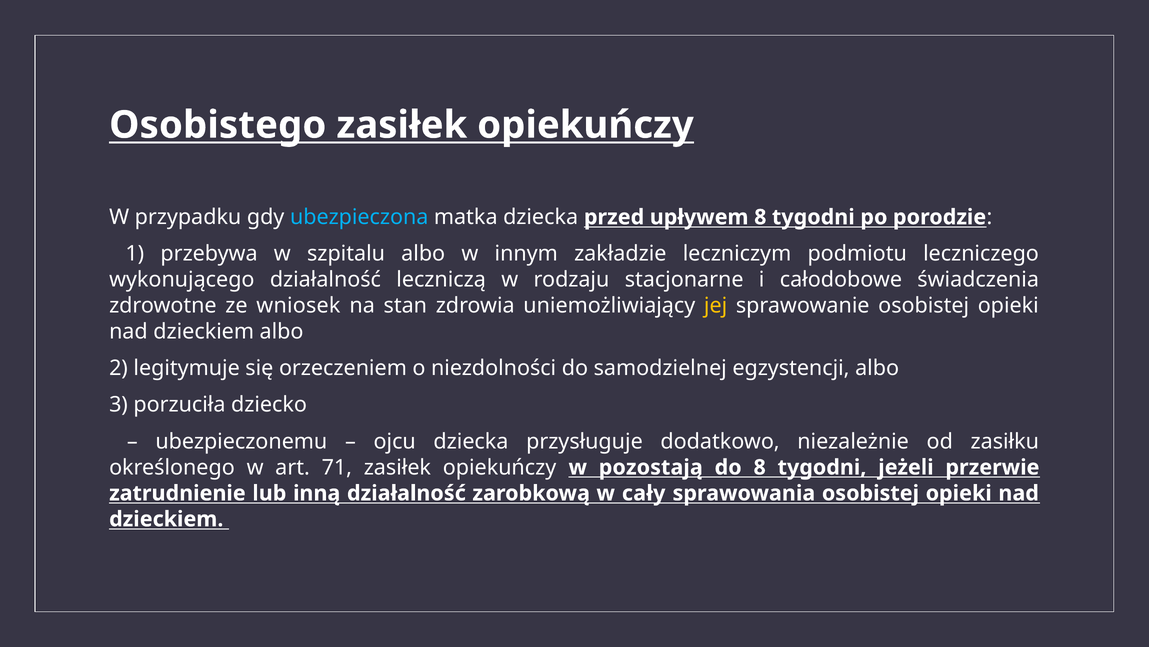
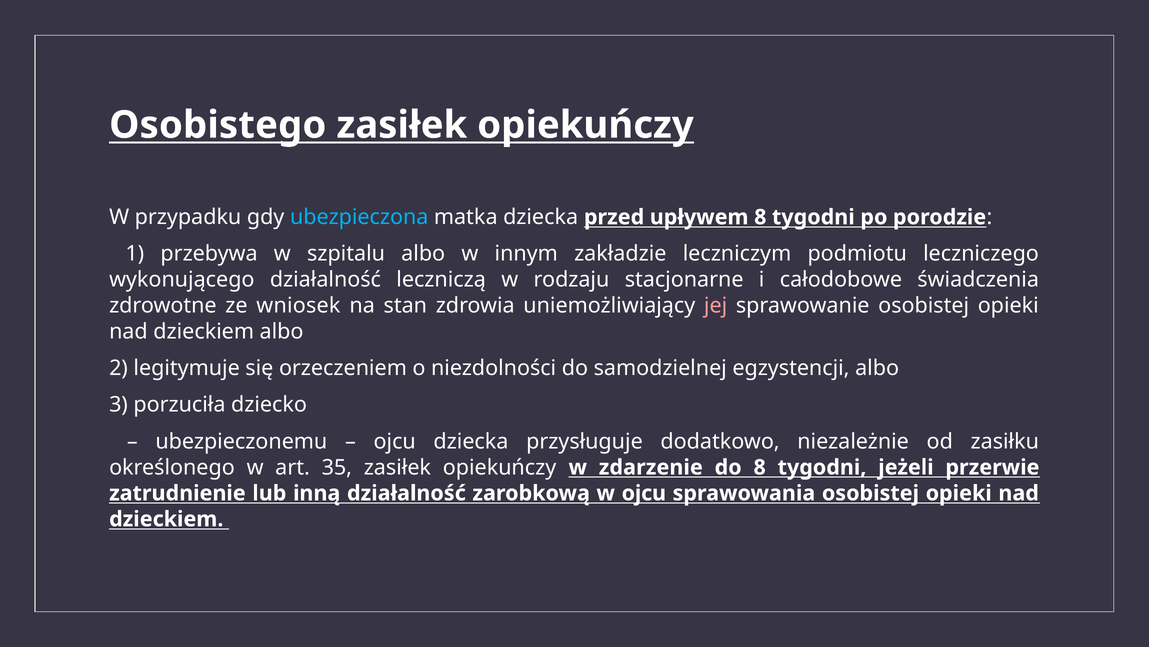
jej colour: yellow -> pink
71: 71 -> 35
pozostają: pozostają -> zdarzenie
w cały: cały -> ojcu
